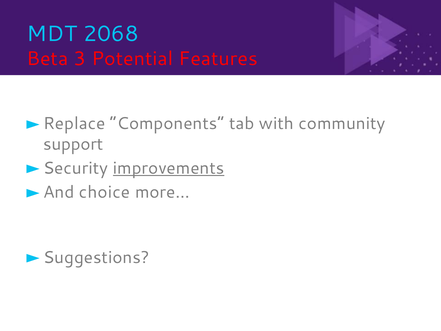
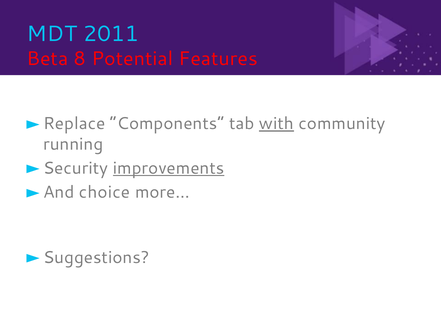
2068: 2068 -> 2011
3: 3 -> 8
with underline: none -> present
support: support -> running
